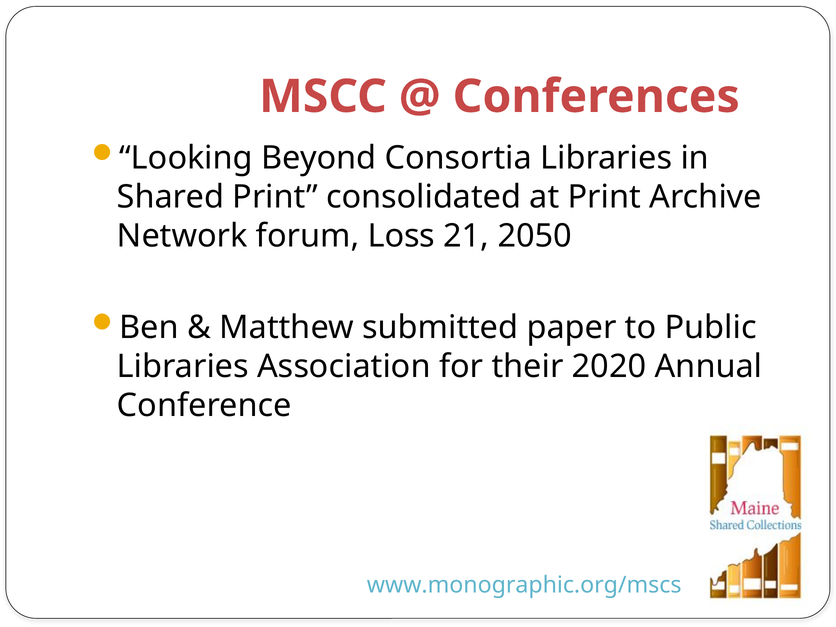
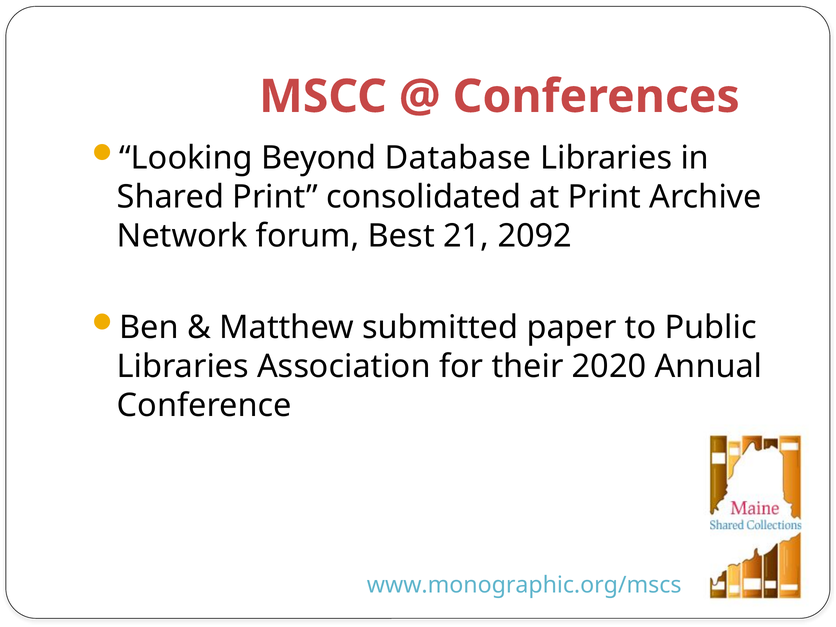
Consortia: Consortia -> Database
Loss: Loss -> Best
2050: 2050 -> 2092
